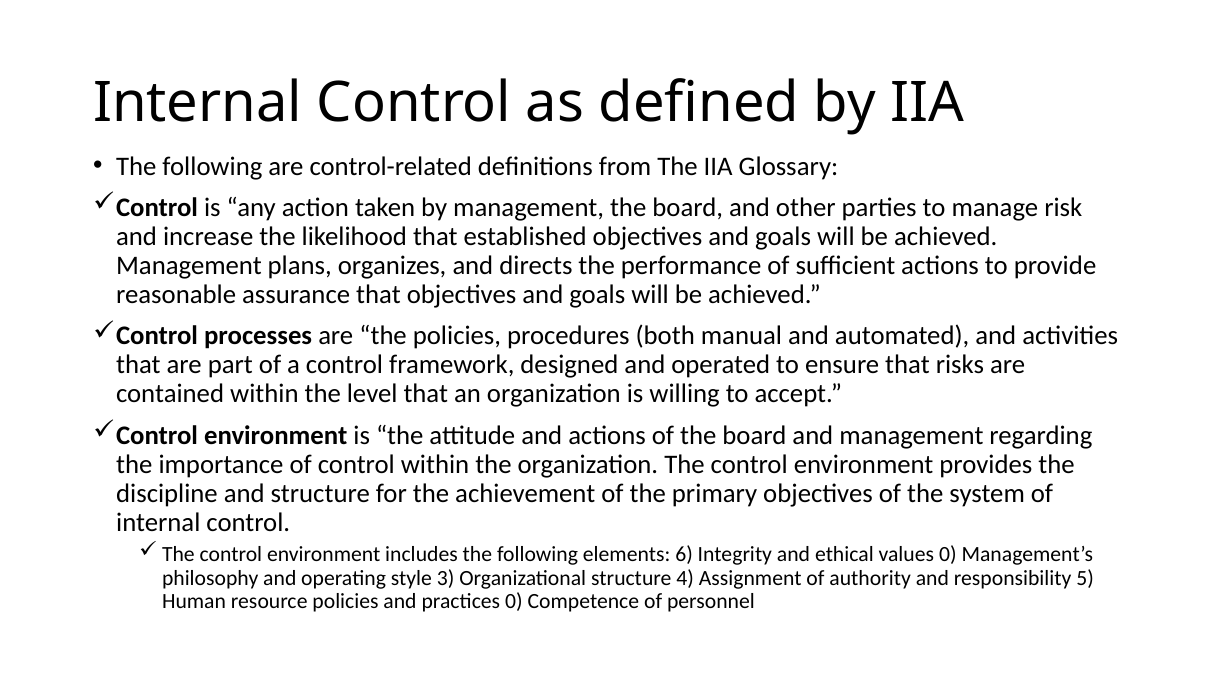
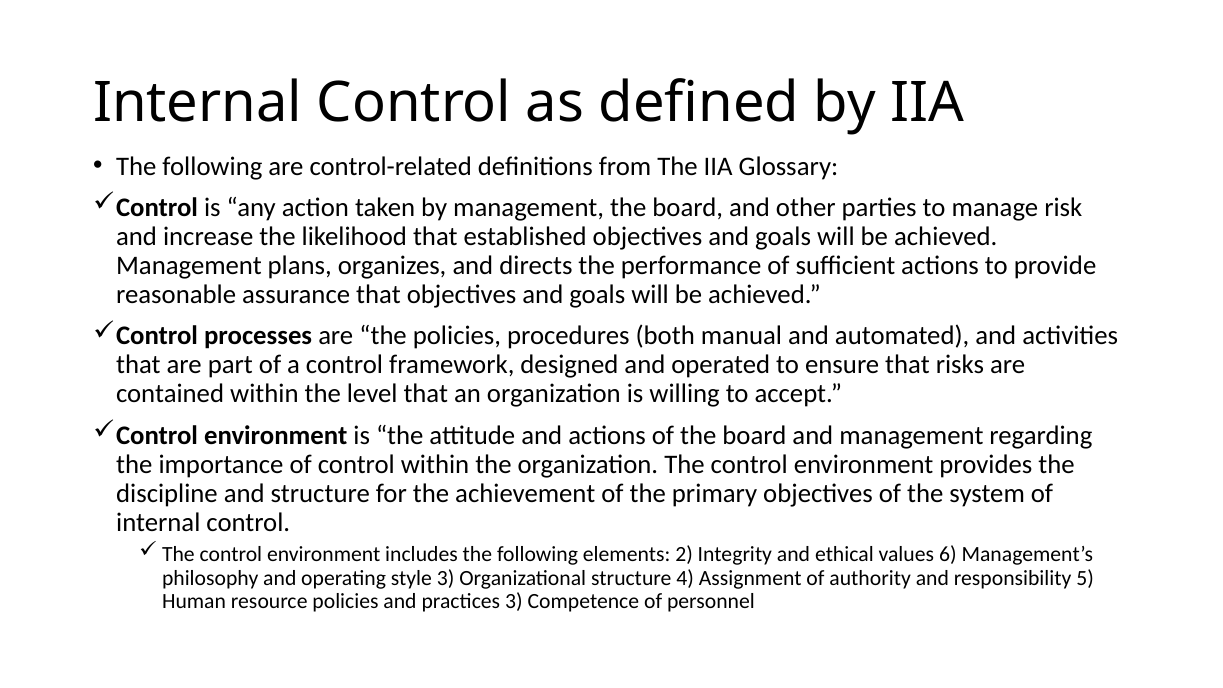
6: 6 -> 2
values 0: 0 -> 6
practices 0: 0 -> 3
